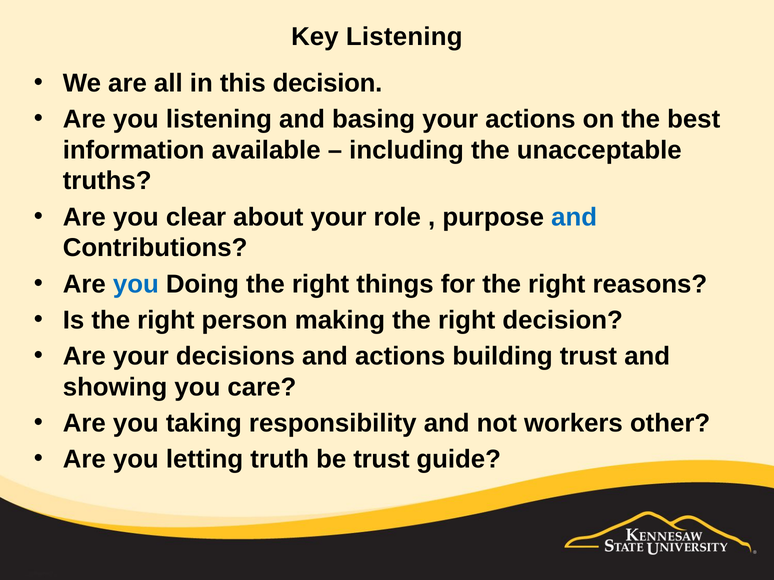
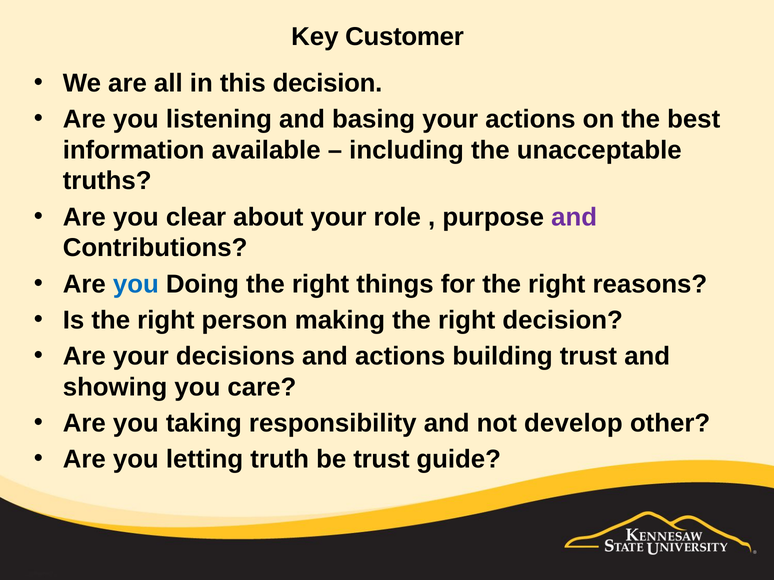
Key Listening: Listening -> Customer
and at (574, 217) colour: blue -> purple
workers: workers -> develop
